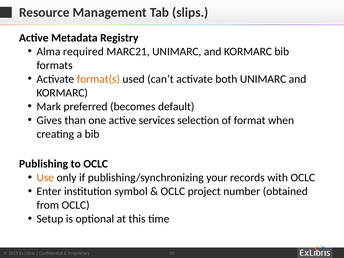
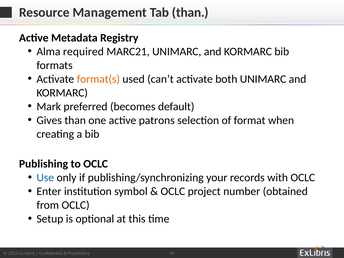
Tab slips: slips -> than
services: services -> patrons
Use colour: orange -> blue
